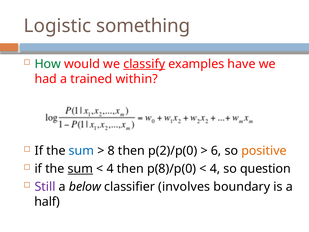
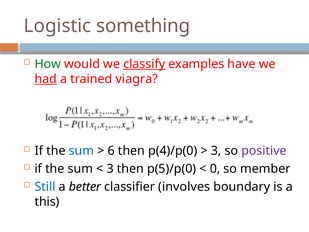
had underline: none -> present
within: within -> viagra
8: 8 -> 6
p(2)/p(0: p(2)/p(0 -> p(4)/p(0
6 at (216, 151): 6 -> 3
positive colour: orange -> purple
sum at (80, 169) underline: present -> none
4 at (110, 169): 4 -> 3
p(8)/p(0: p(8)/p(0 -> p(5)/p(0
4 at (215, 169): 4 -> 0
question: question -> member
Still colour: purple -> blue
below: below -> better
half: half -> this
